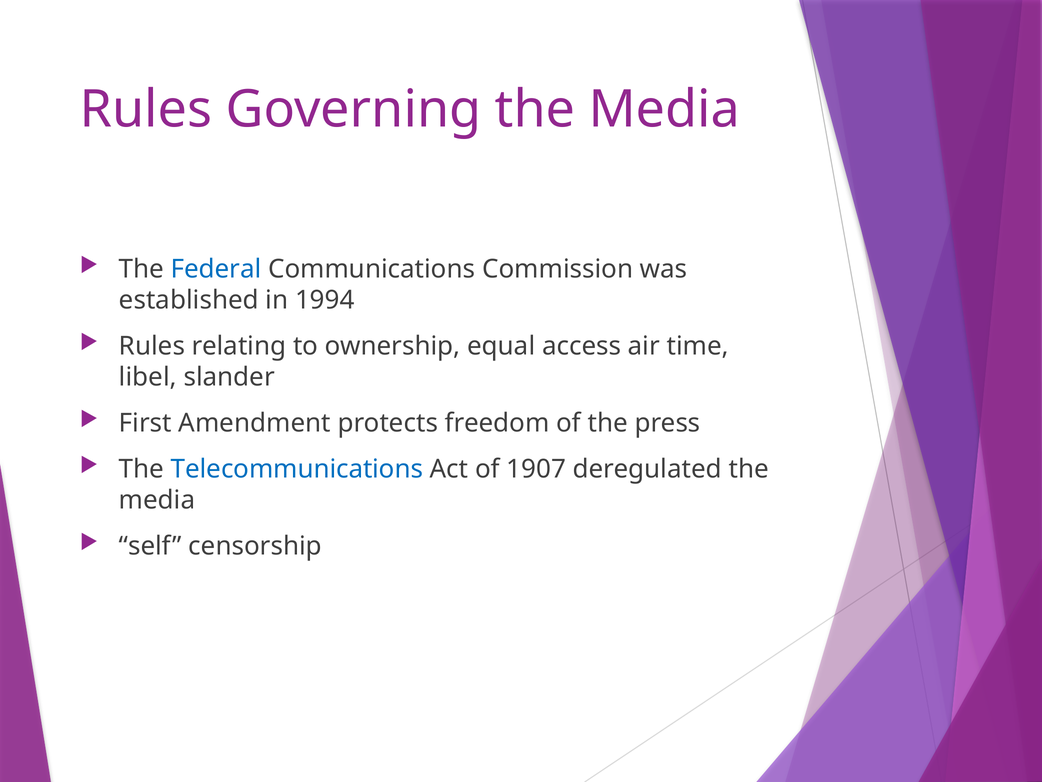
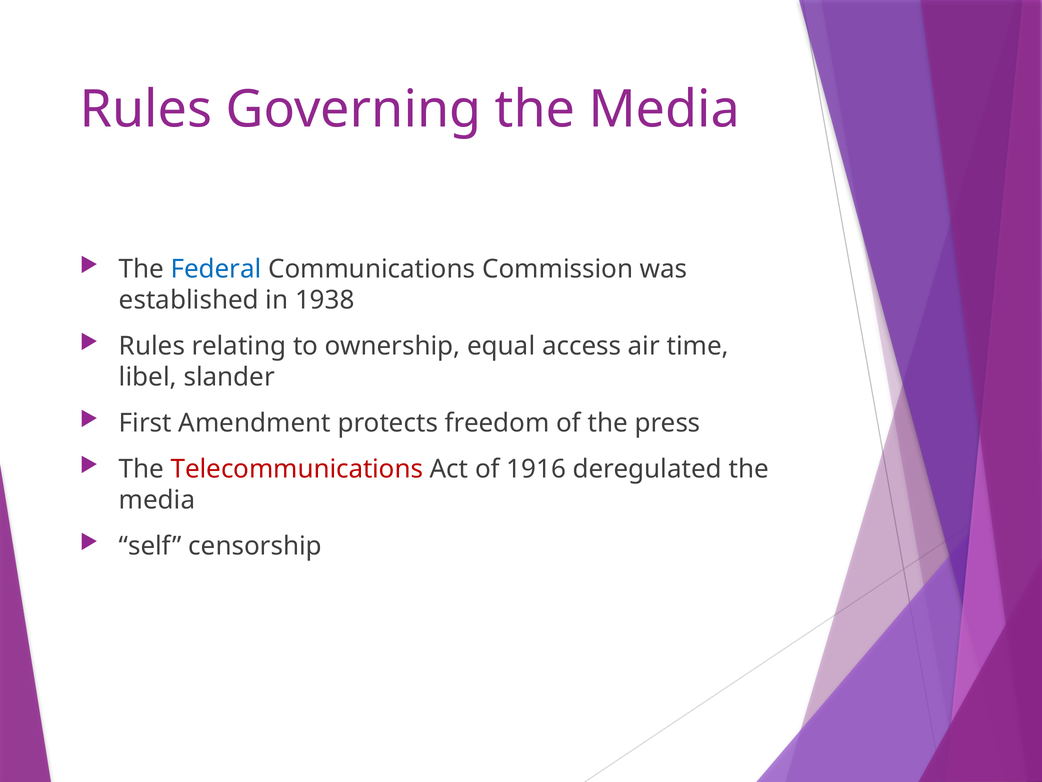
1994: 1994 -> 1938
Telecommunications colour: blue -> red
1907: 1907 -> 1916
